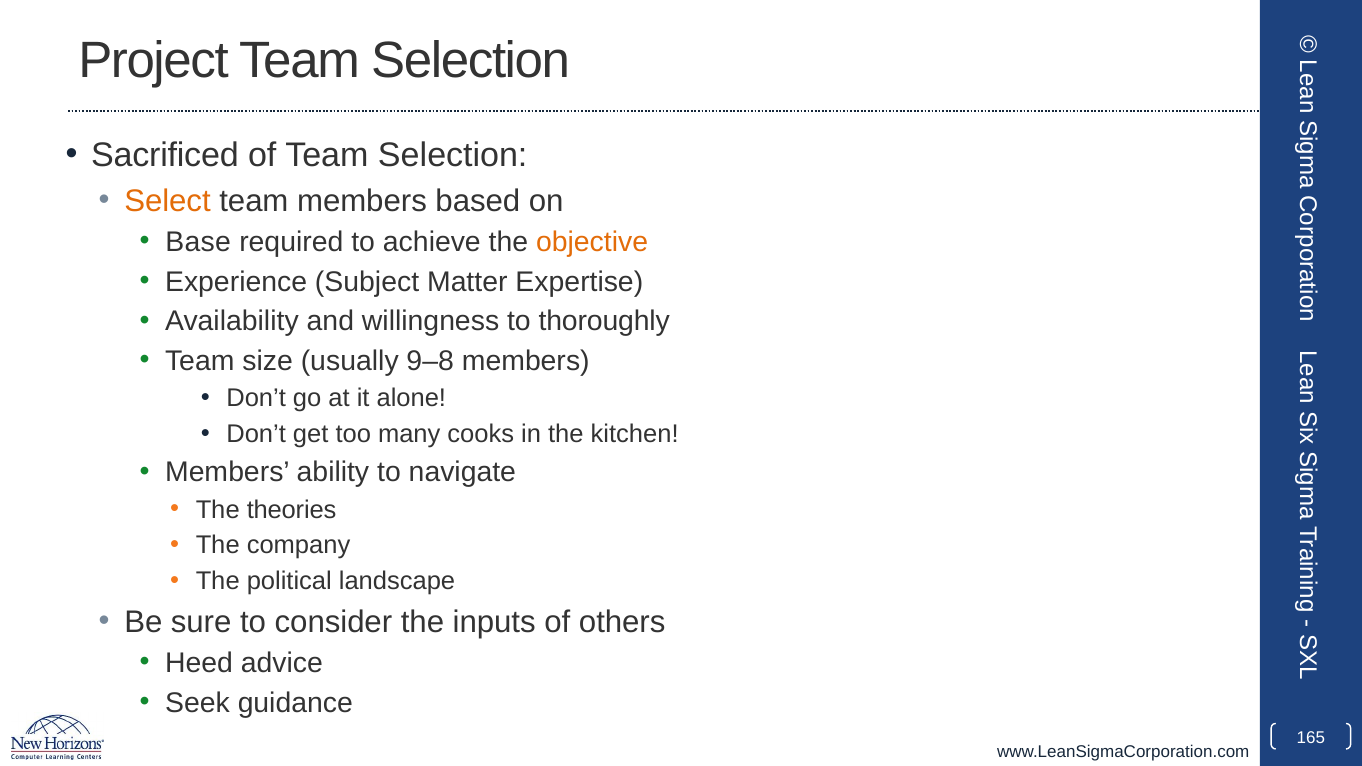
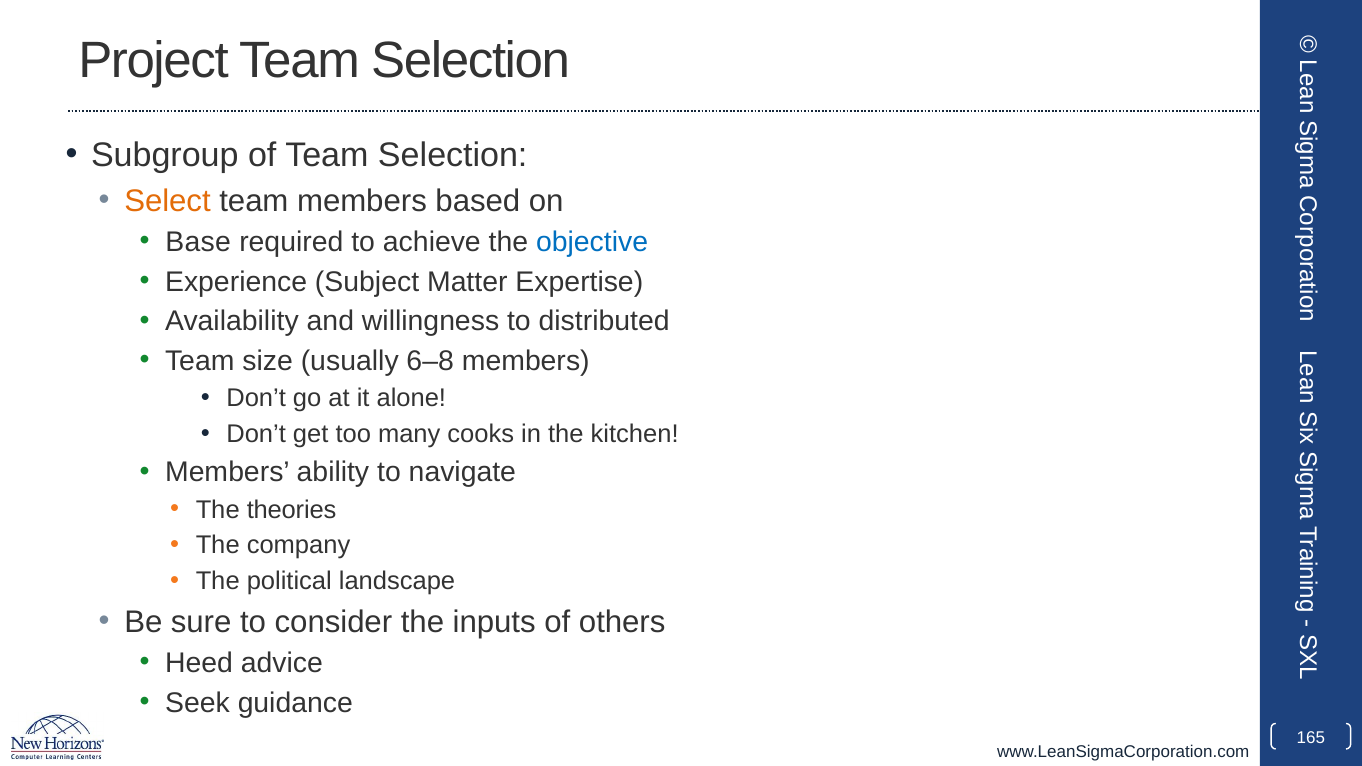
Sacrificed: Sacrificed -> Subgroup
objective colour: orange -> blue
thoroughly: thoroughly -> distributed
9–8: 9–8 -> 6–8
